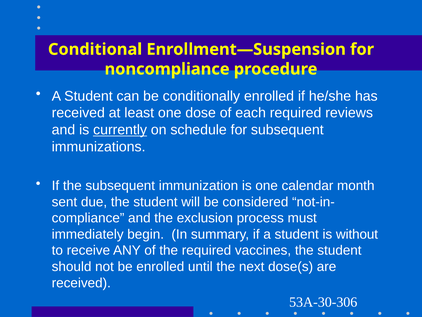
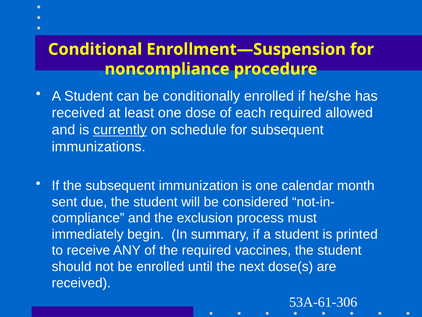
reviews: reviews -> allowed
without: without -> printed
53A-30-306: 53A-30-306 -> 53A-61-306
